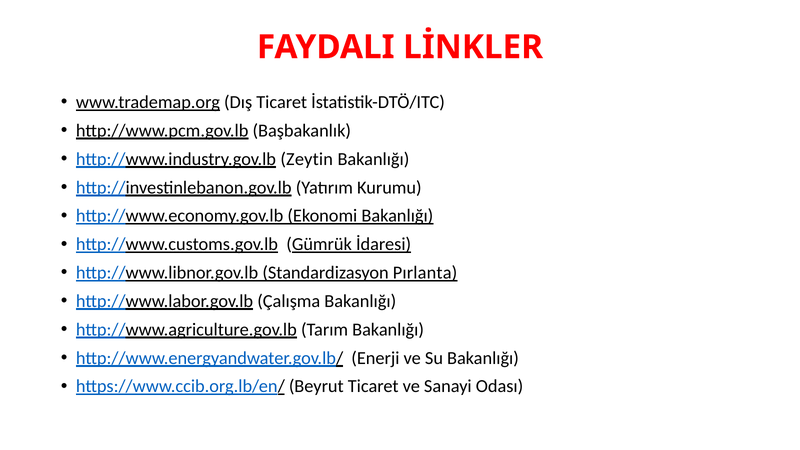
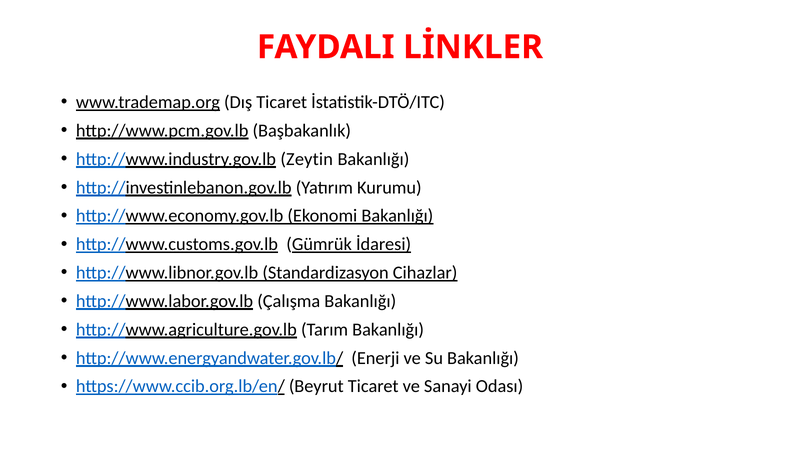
Pırlanta: Pırlanta -> Cihazlar
